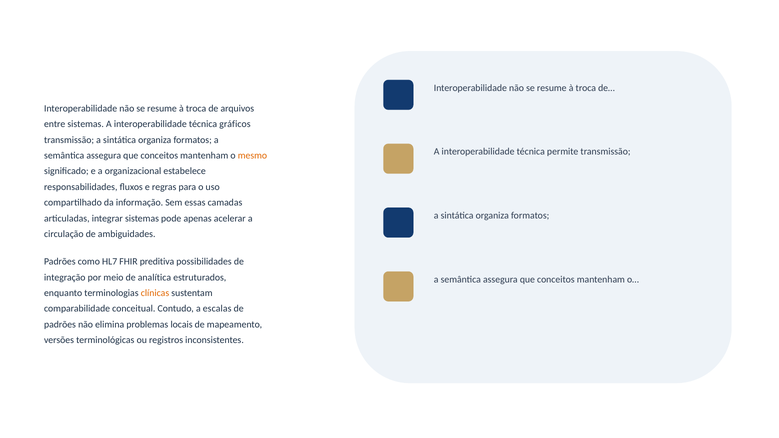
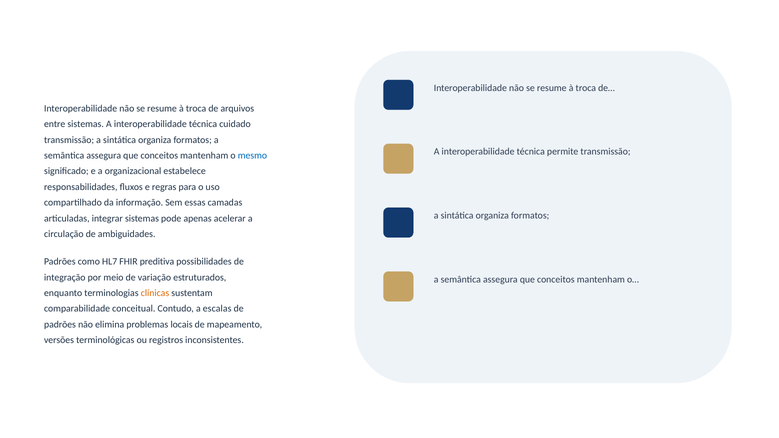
gráficos: gráficos -> cuidado
mesmo colour: orange -> blue
analítica: analítica -> variação
